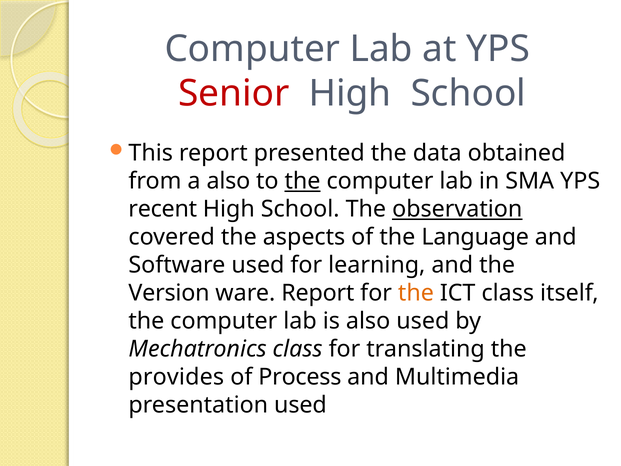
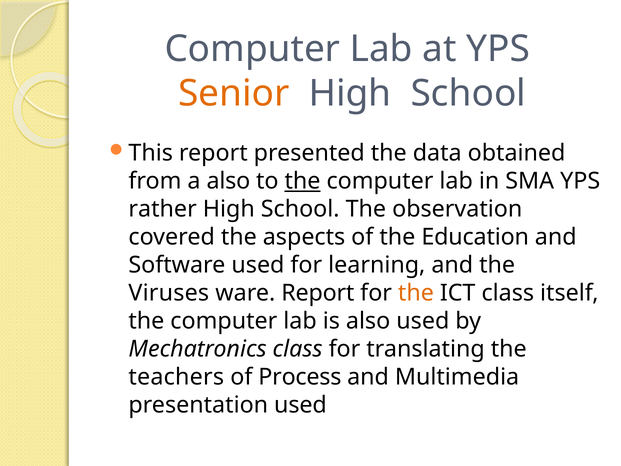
Senior colour: red -> orange
recent: recent -> rather
observation underline: present -> none
Language: Language -> Education
Version: Version -> Viruses
provides: provides -> teachers
